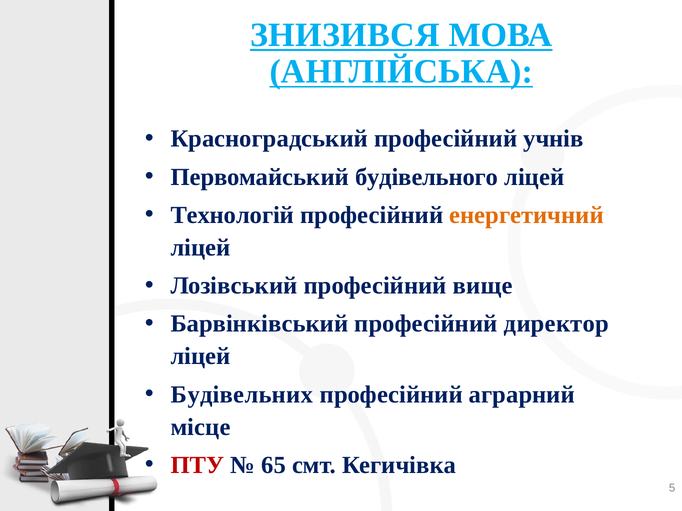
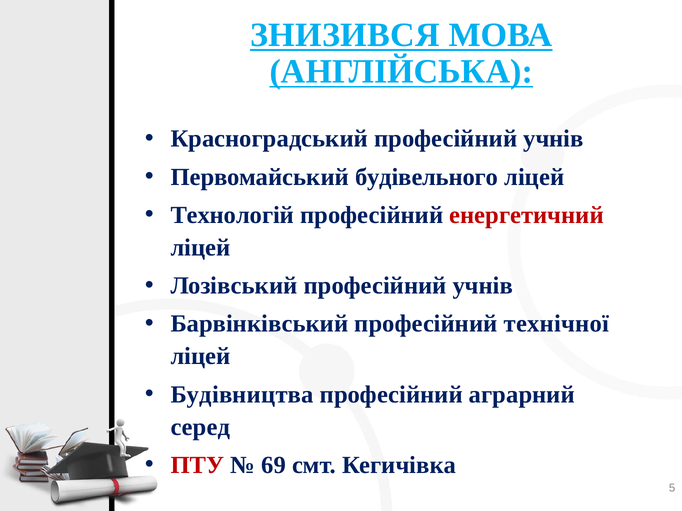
енергетичний colour: orange -> red
Лозівський професійний вище: вище -> учнів
директор: директор -> технічної
Будівельних: Будівельних -> Будівництва
місце: місце -> серед
65: 65 -> 69
